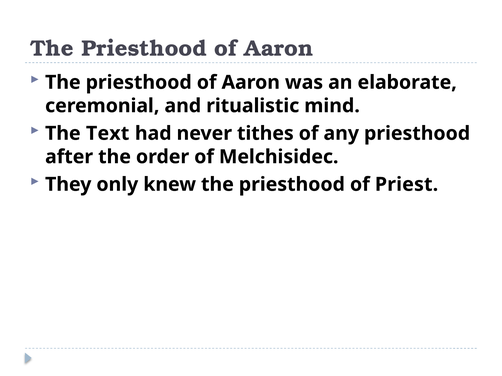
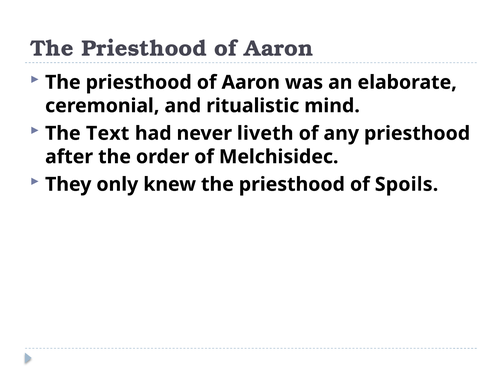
tithes: tithes -> liveth
Priest: Priest -> Spoils
